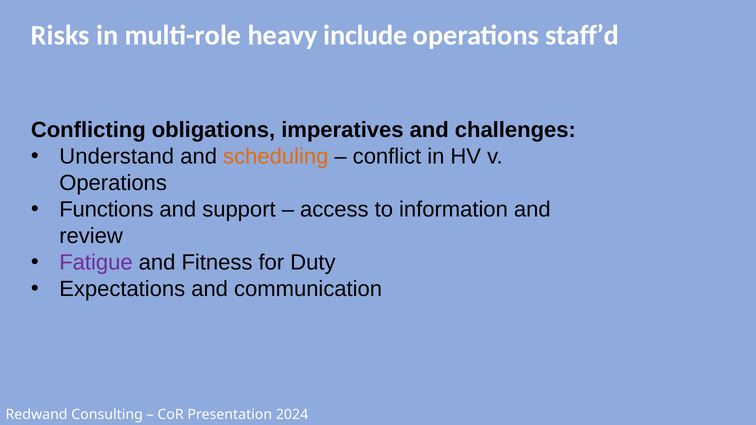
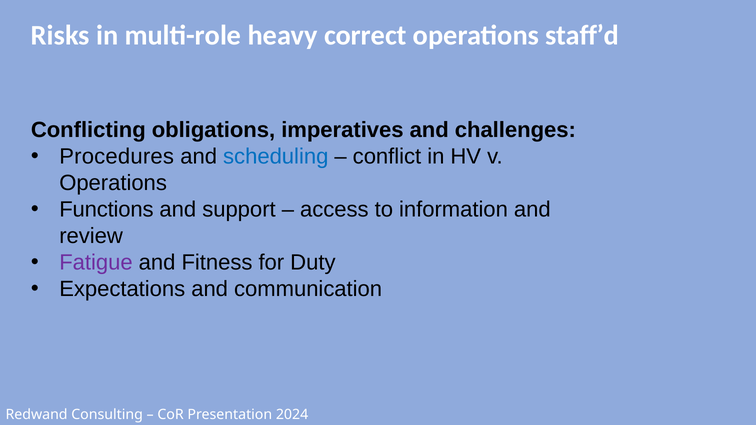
include: include -> correct
Understand: Understand -> Procedures
scheduling colour: orange -> blue
